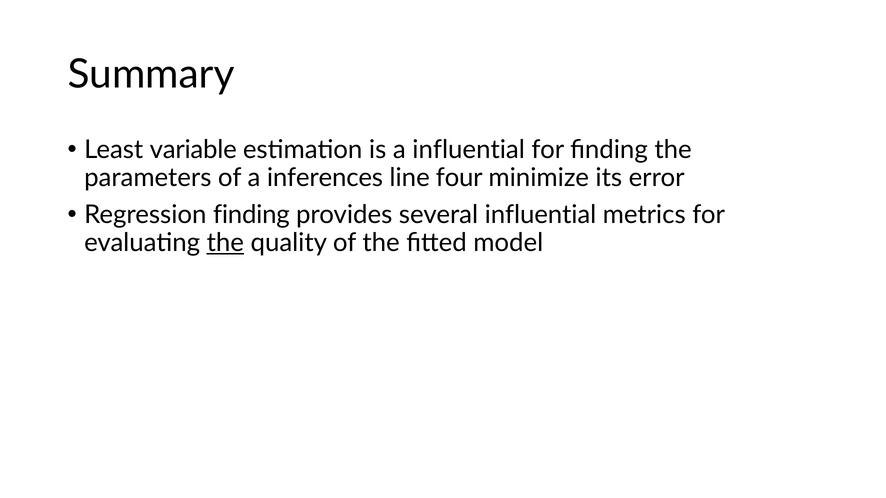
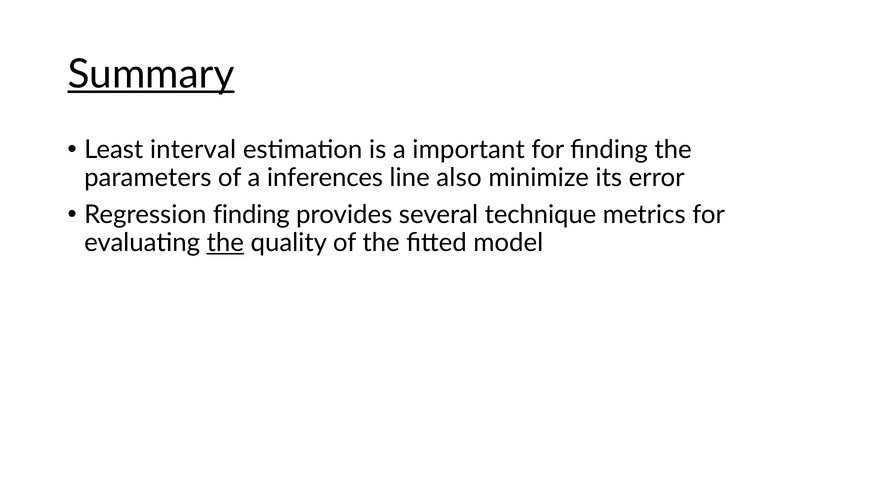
Summary underline: none -> present
variable: variable -> interval
a influential: influential -> important
four: four -> also
several influential: influential -> technique
